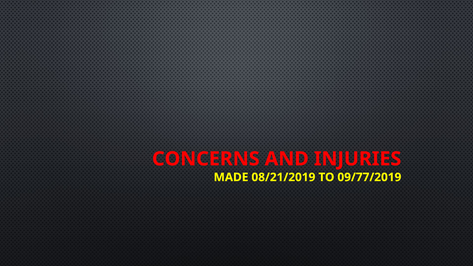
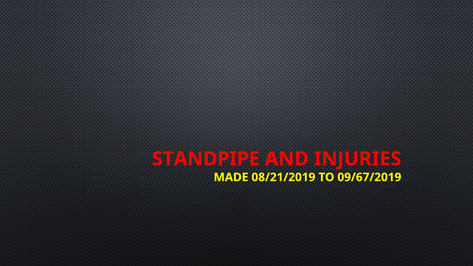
CONCERNS: CONCERNS -> STANDPIPE
09/77/2019: 09/77/2019 -> 09/67/2019
